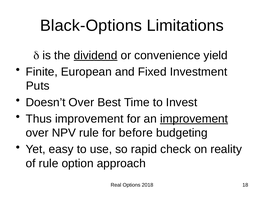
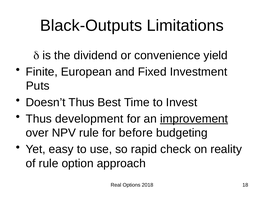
Black-Options: Black-Options -> Black-Outputs
dividend underline: present -> none
Doesn’t Over: Over -> Thus
Thus improvement: improvement -> development
